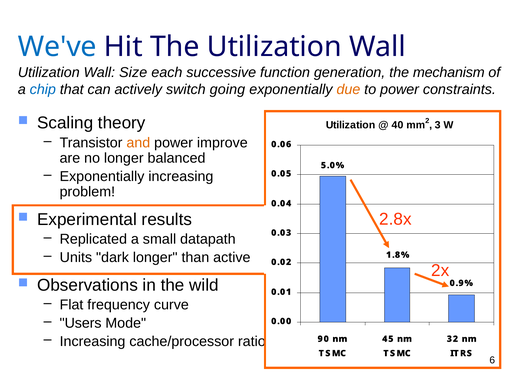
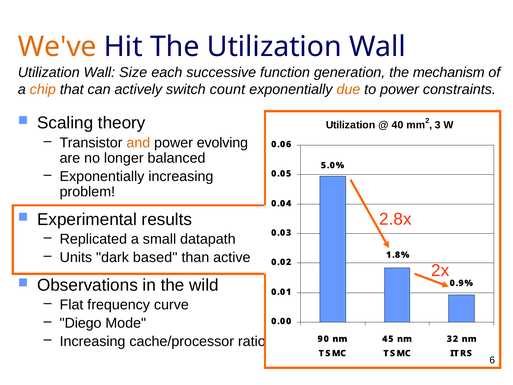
We've colour: blue -> orange
chip colour: blue -> orange
going: going -> count
improve: improve -> evolving
dark longer: longer -> based
Users: Users -> Diego
